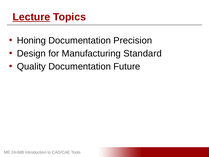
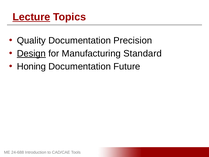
Honing: Honing -> Quality
Design underline: none -> present
Quality: Quality -> Honing
